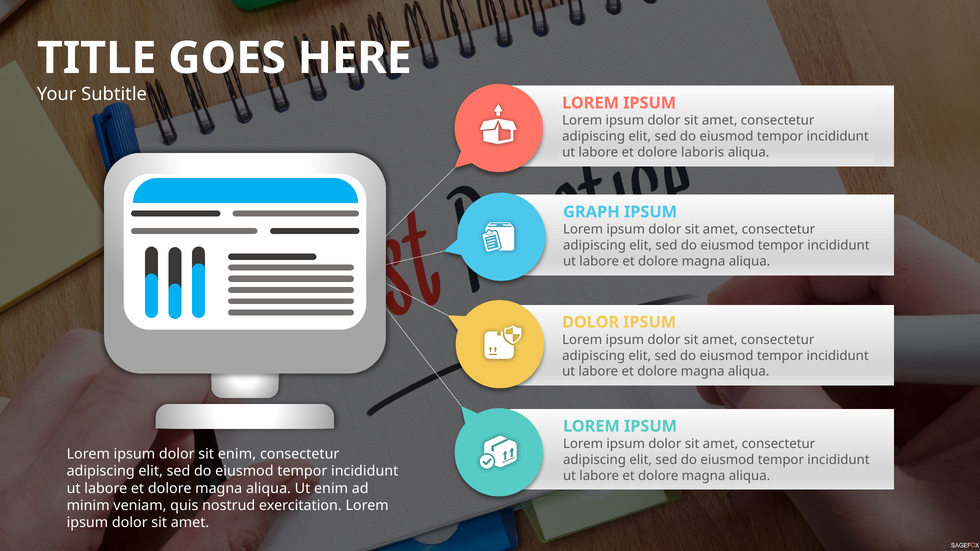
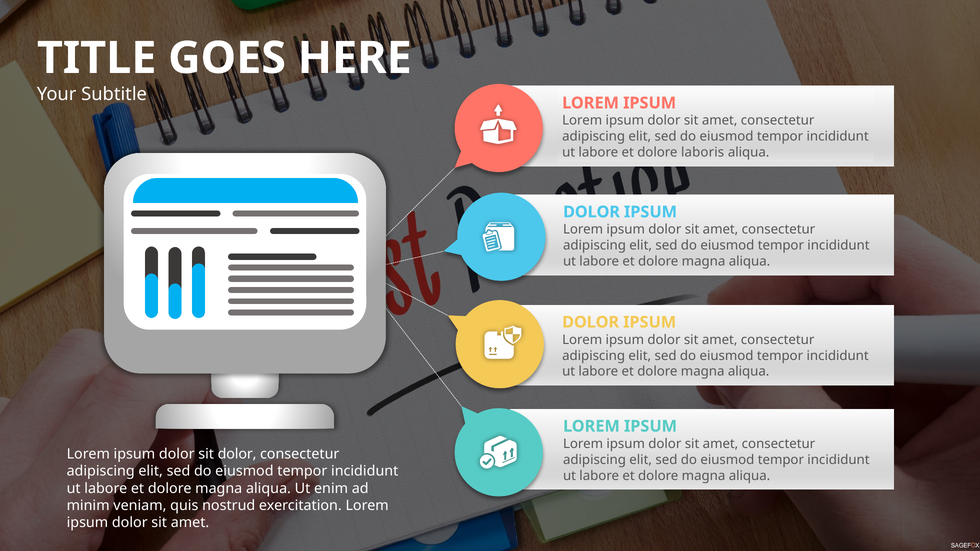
GRAPH at (591, 212): GRAPH -> DOLOR
sit enim: enim -> dolor
